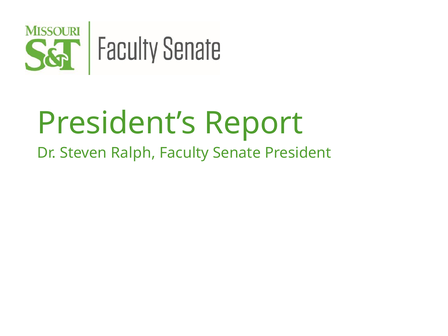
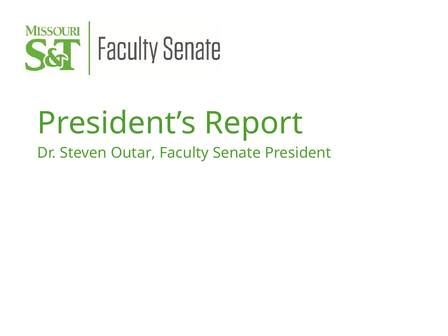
Ralph: Ralph -> Outar
